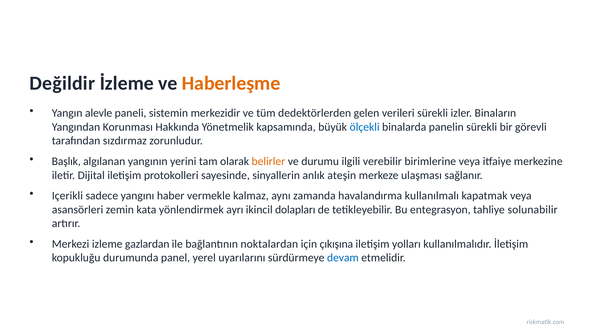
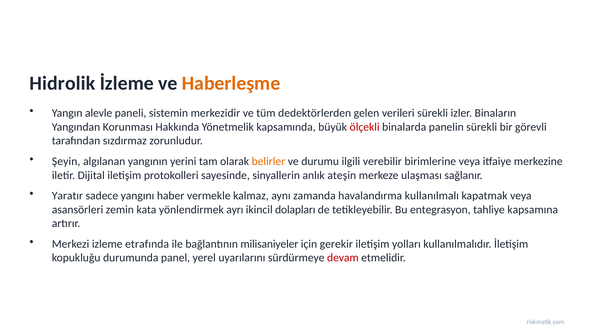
Değildir: Değildir -> Hidrolik
ölçekli colour: blue -> red
Başlık: Başlık -> Şeyin
Içerikli: Içerikli -> Yaratır
solunabilir: solunabilir -> kapsamına
gazlardan: gazlardan -> etrafında
noktalardan: noktalardan -> milisaniyeler
çıkışına: çıkışına -> gerekir
devam colour: blue -> red
